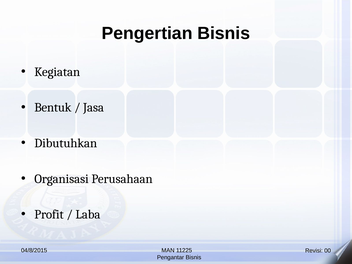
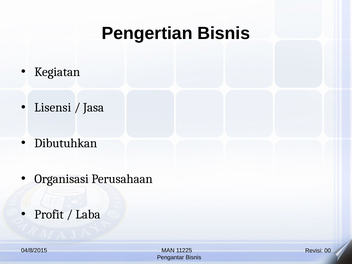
Bentuk: Bentuk -> Lisensi
